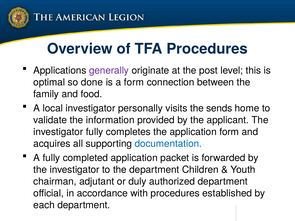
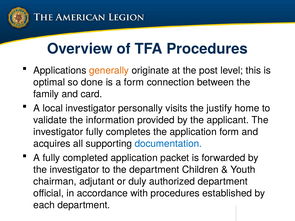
generally colour: purple -> orange
food: food -> card
sends: sends -> justify
